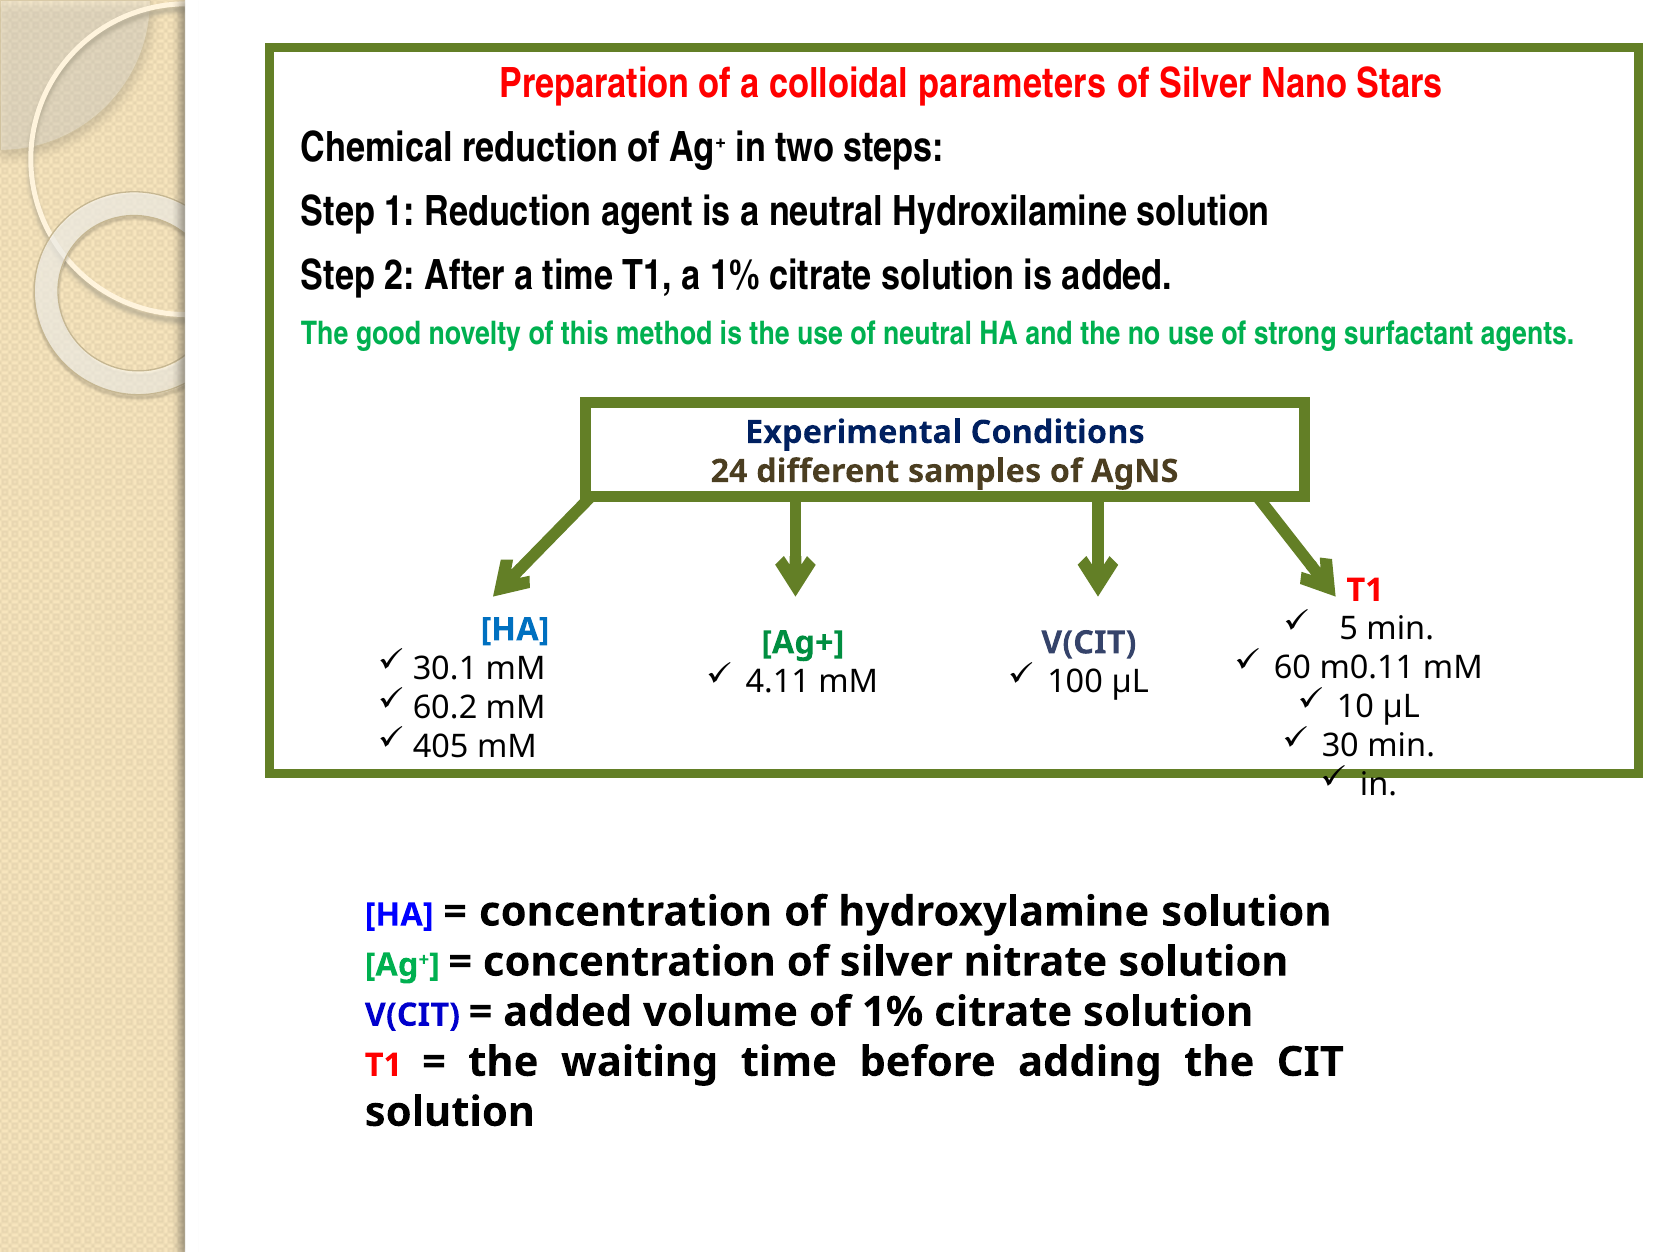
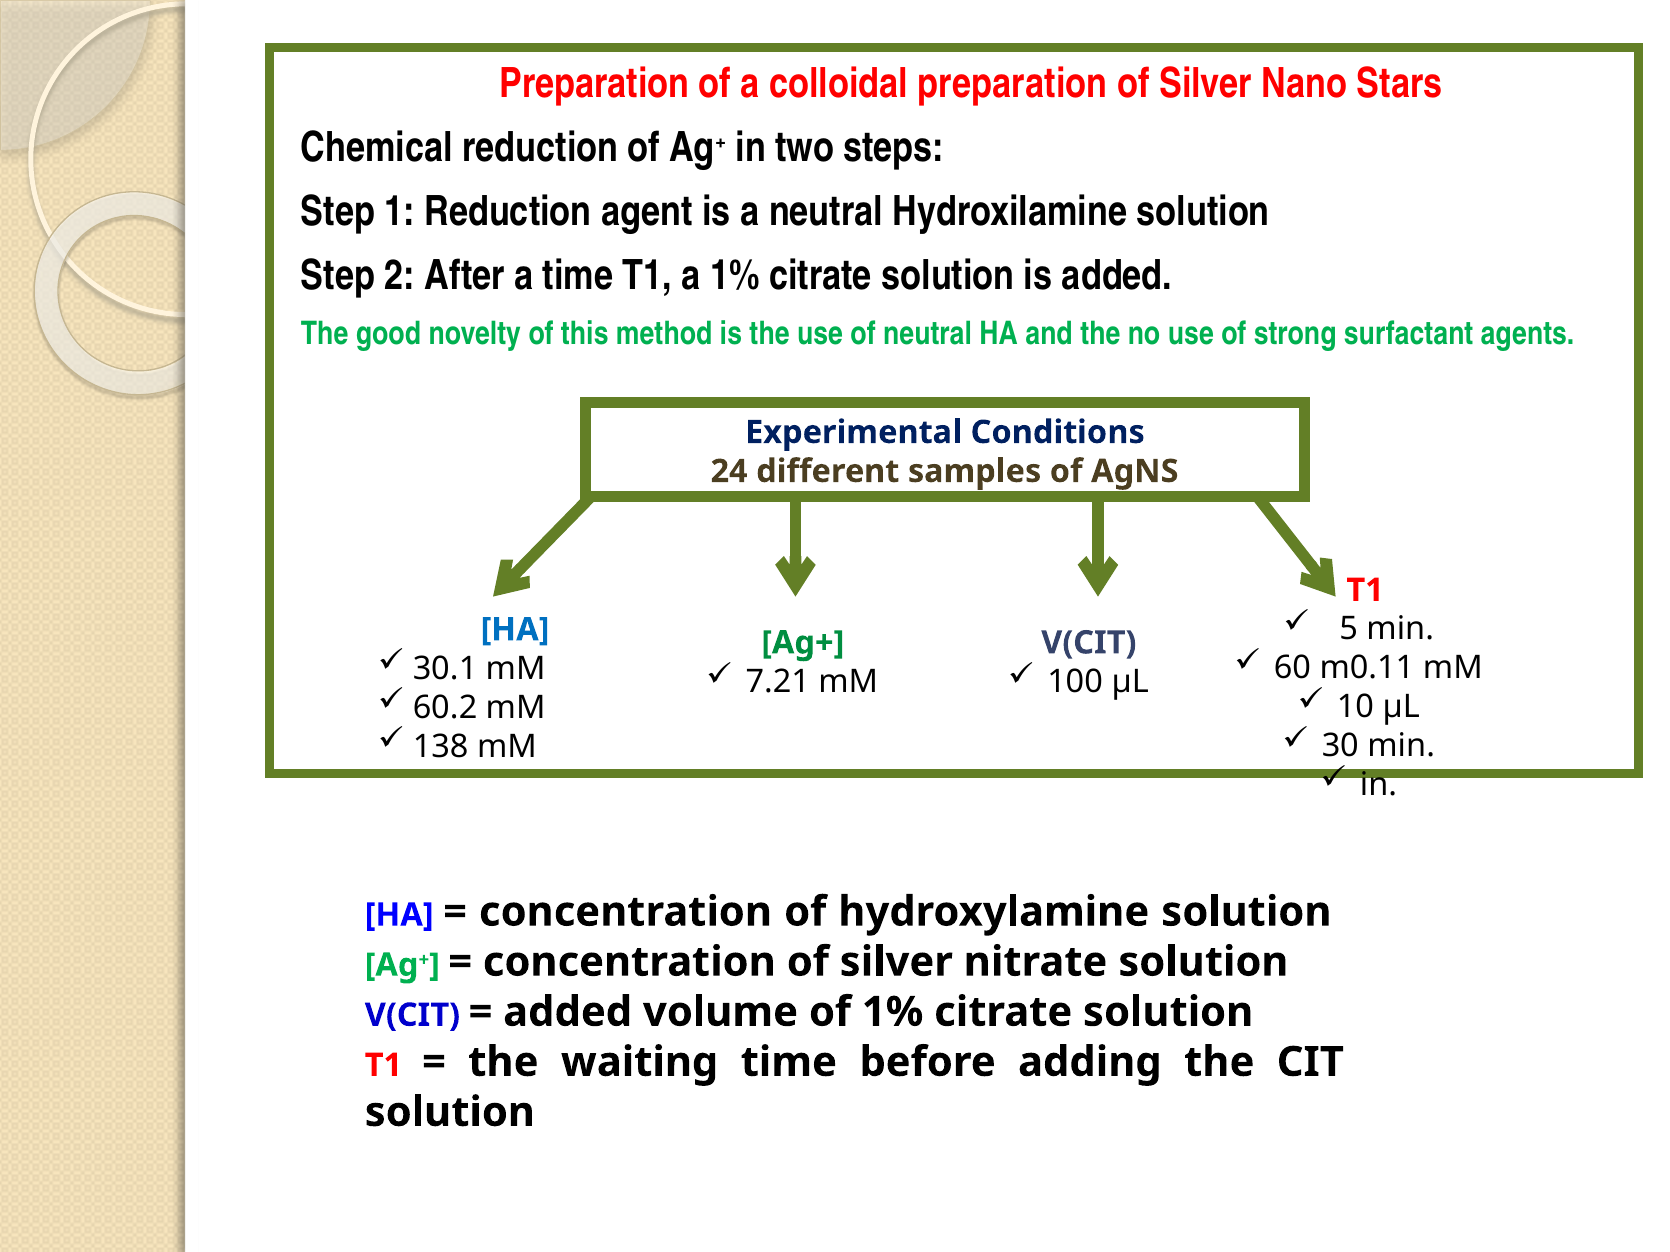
colloidal parameters: parameters -> preparation
4.11: 4.11 -> 7.21
405: 405 -> 138
